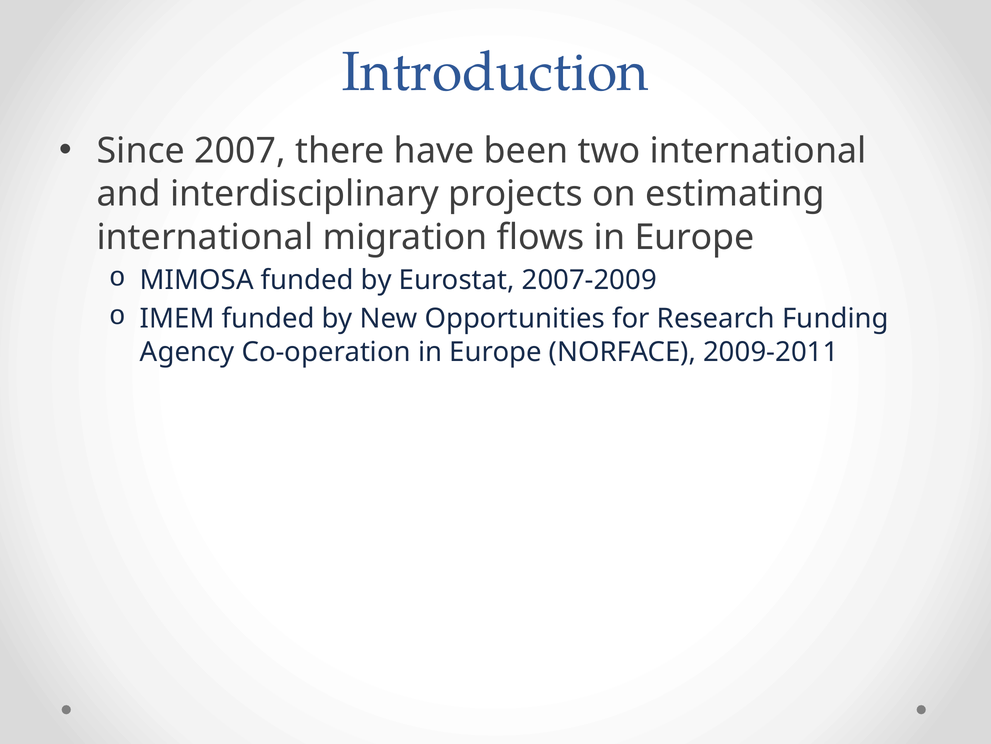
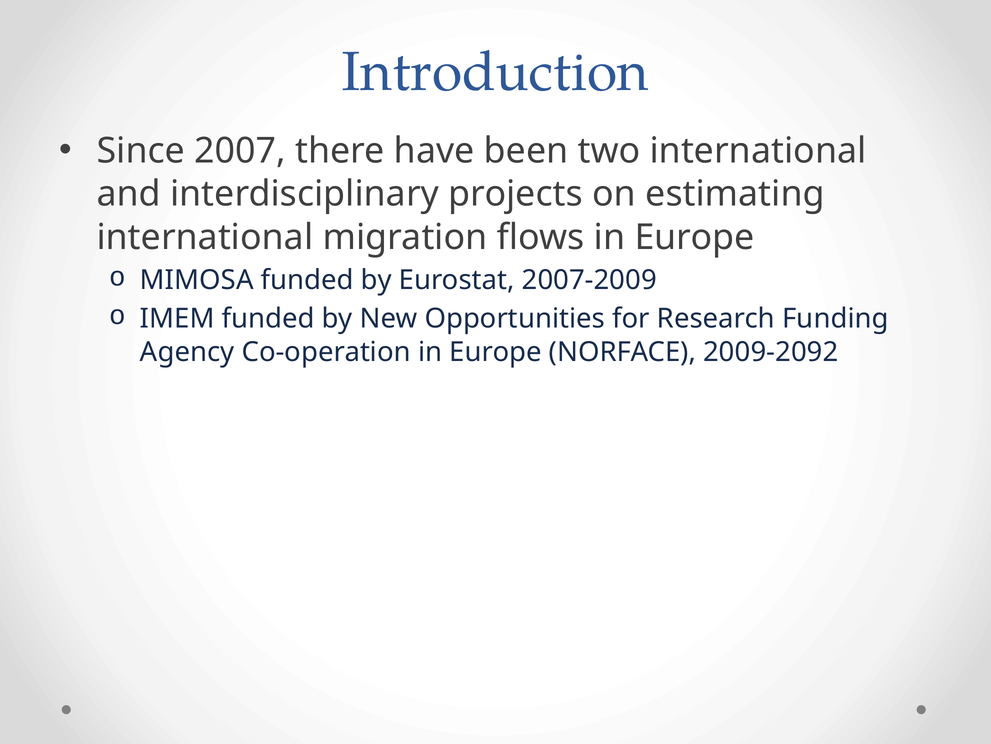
2009-2011: 2009-2011 -> 2009-2092
